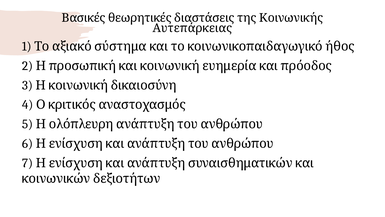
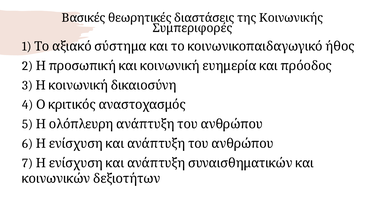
Αυτεπάρκειας: Αυτεπάρκειας -> Συμπεριφορές
